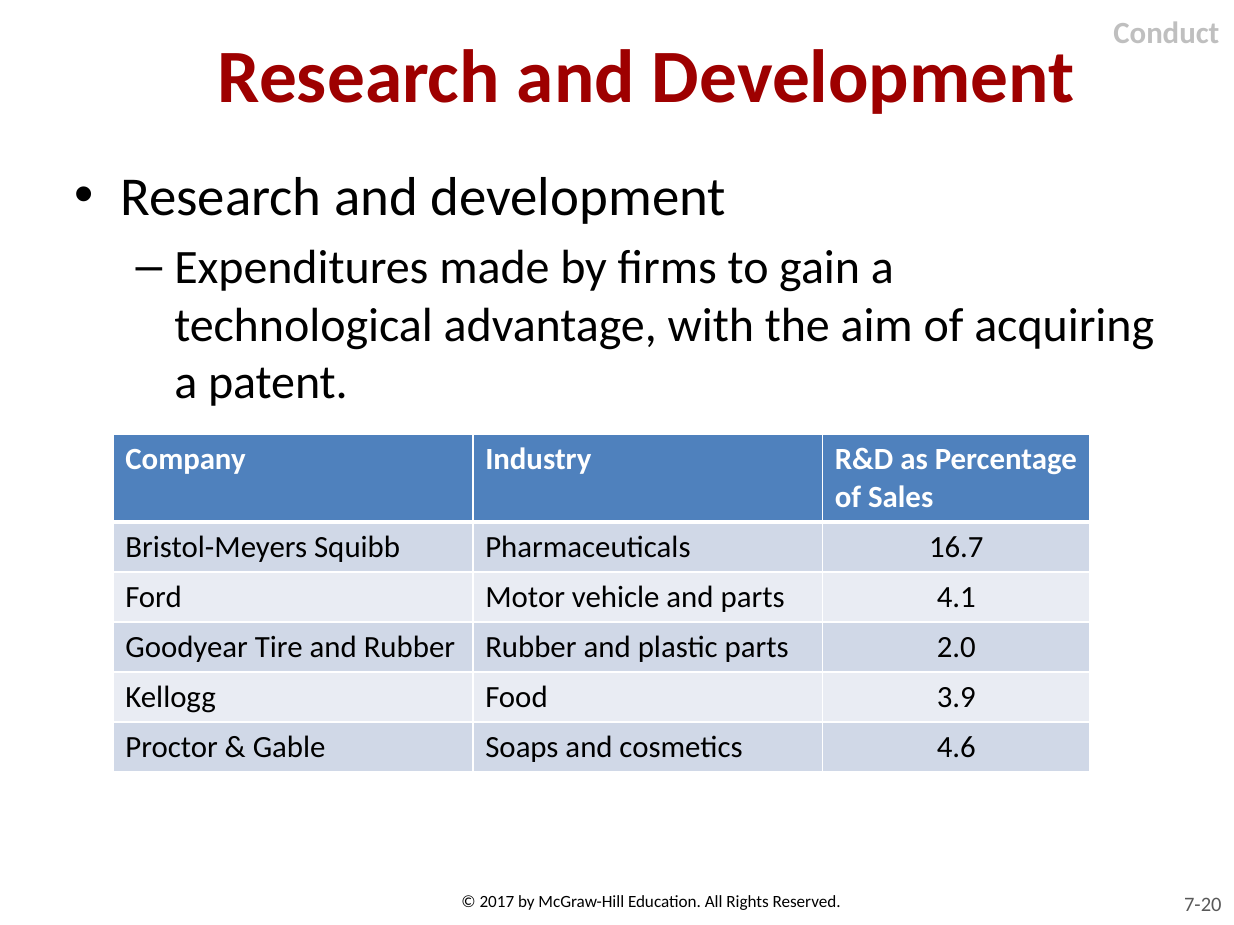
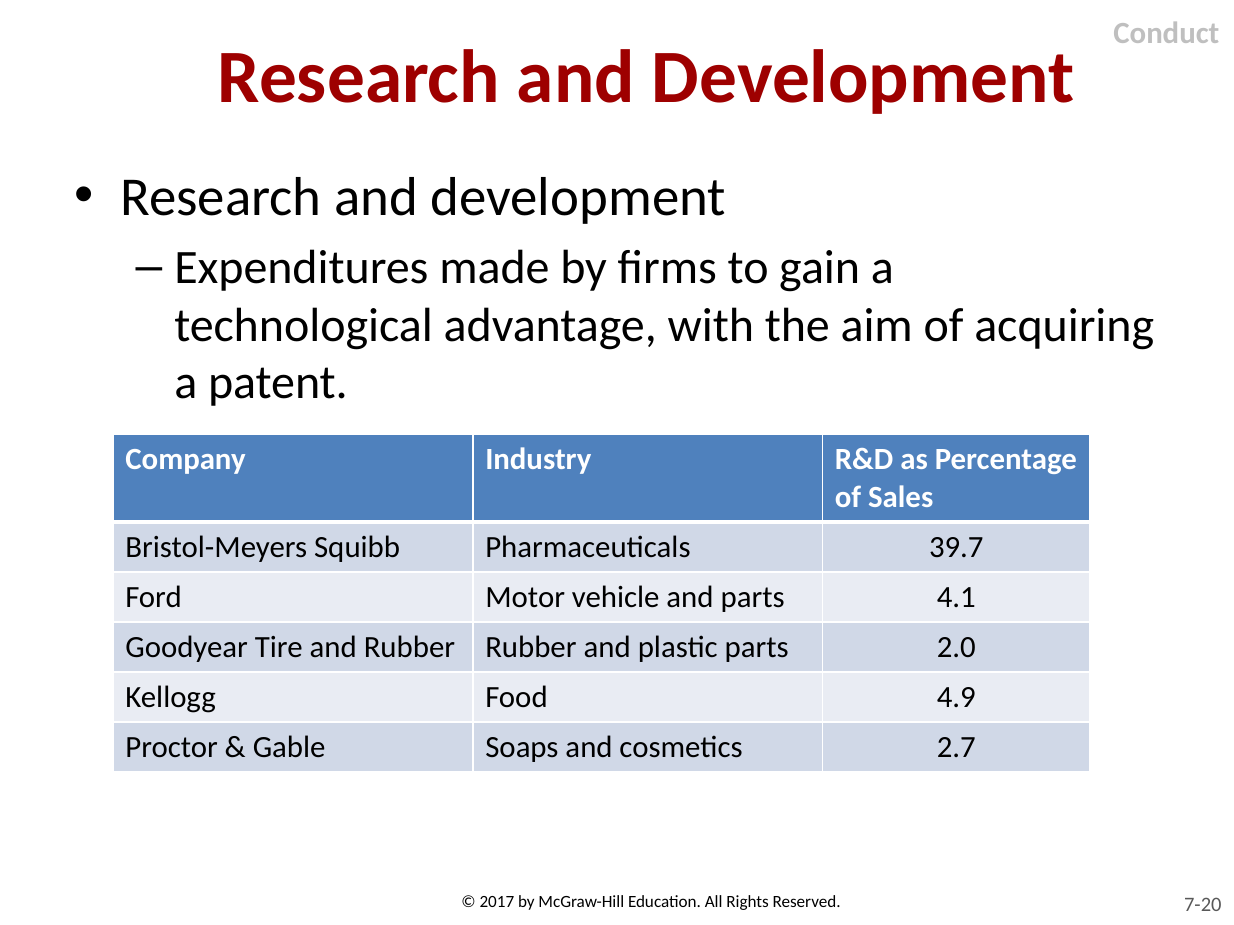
16.7: 16.7 -> 39.7
3.9: 3.9 -> 4.9
4.6: 4.6 -> 2.7
